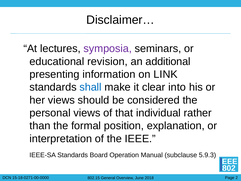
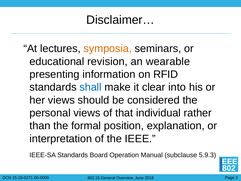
symposia colour: purple -> orange
additional: additional -> wearable
LINK: LINK -> RFID
